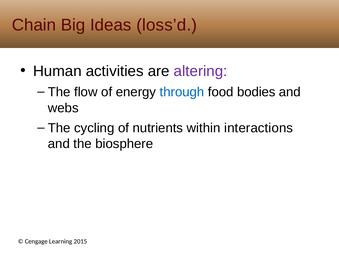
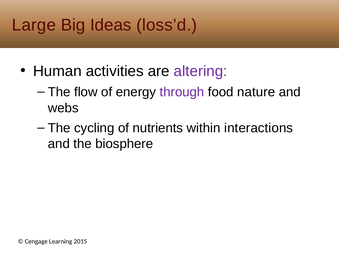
Chain: Chain -> Large
through colour: blue -> purple
bodies: bodies -> nature
